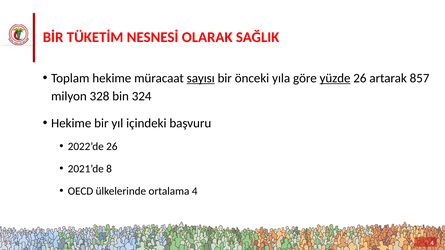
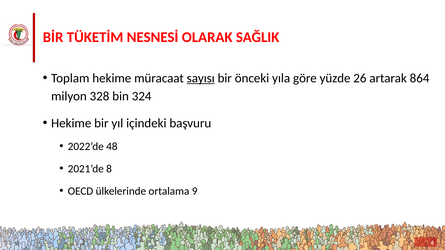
yüzde underline: present -> none
857: 857 -> 864
2022’de 26: 26 -> 48
ortalama 4: 4 -> 9
